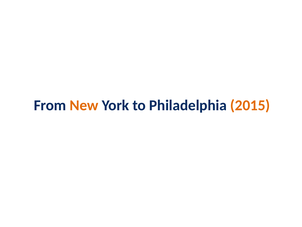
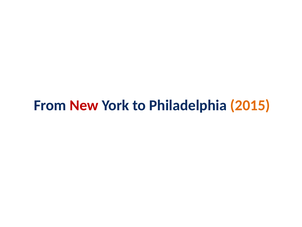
New colour: orange -> red
